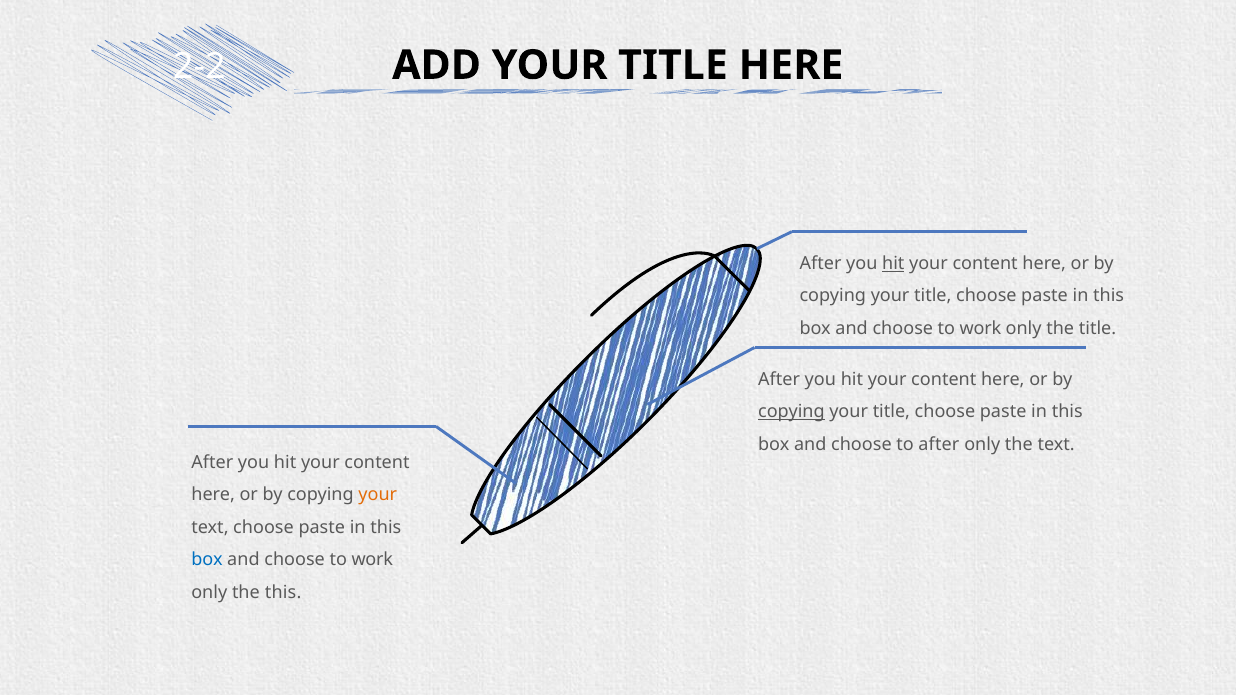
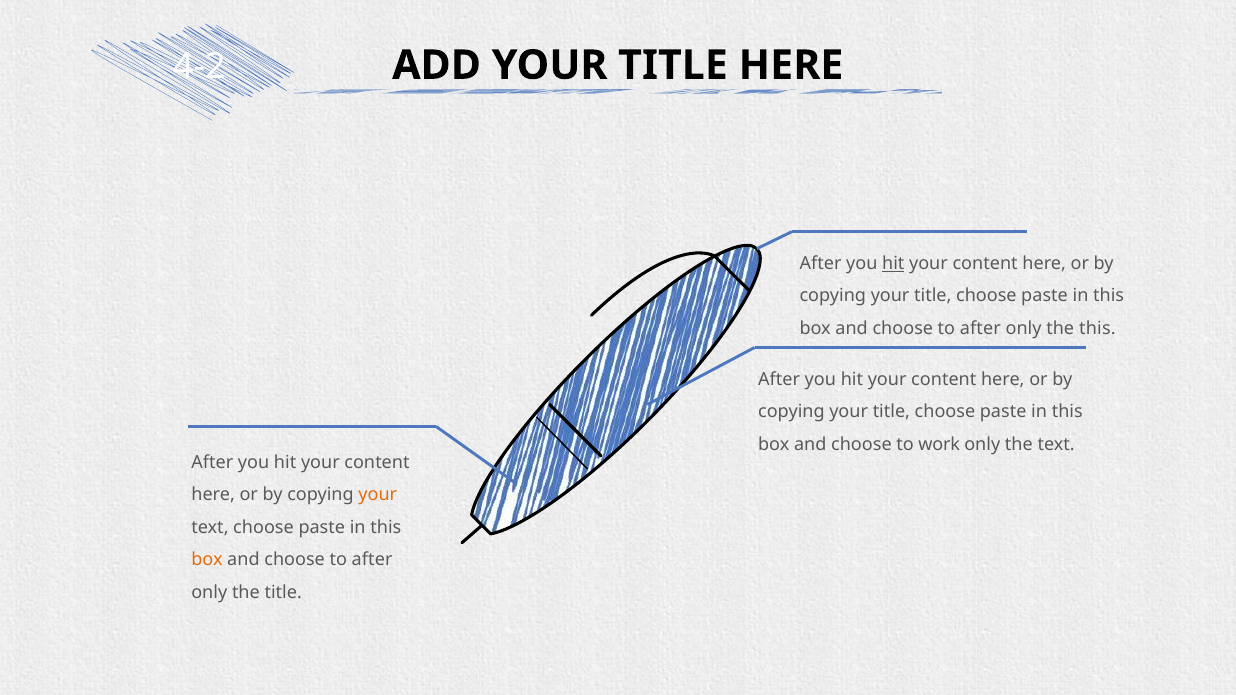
2-2: 2-2 -> 4-2
work at (980, 329): work -> after
the title: title -> this
copying at (791, 412) underline: present -> none
to after: after -> work
box at (207, 560) colour: blue -> orange
work at (372, 560): work -> after
the this: this -> title
